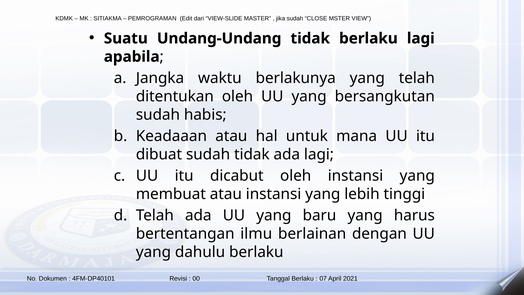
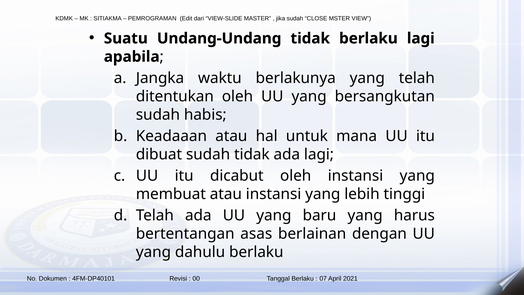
ilmu: ilmu -> asas
